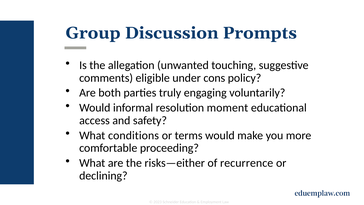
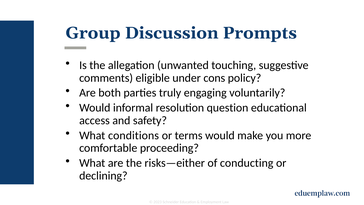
moment: moment -> question
recurrence: recurrence -> conducting
